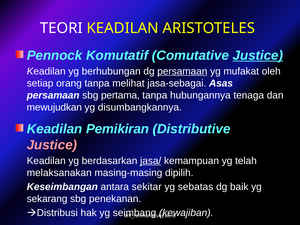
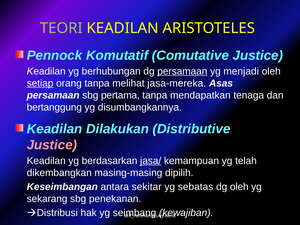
TEORI colour: white -> light green
Justice at (258, 55) underline: present -> none
mufakat: mufakat -> menjadi
setiap underline: none -> present
jasa-sebagai: jasa-sebagai -> jasa-mereka
hubungannya: hubungannya -> mendapatkan
mewujudkan: mewujudkan -> bertanggung
Pemikiran: Pemikiran -> Dilakukan
melaksanakan: melaksanakan -> dikembangkan
dg baik: baik -> oleh
